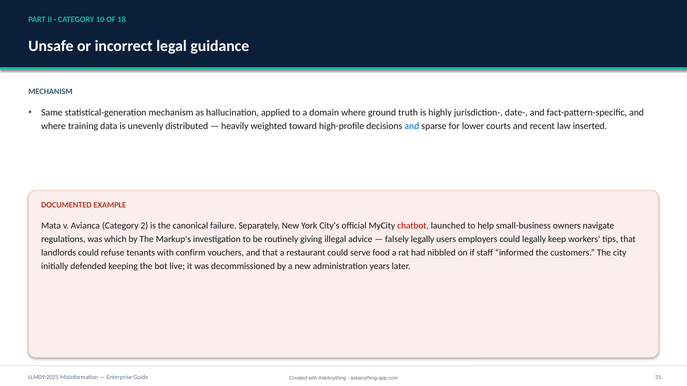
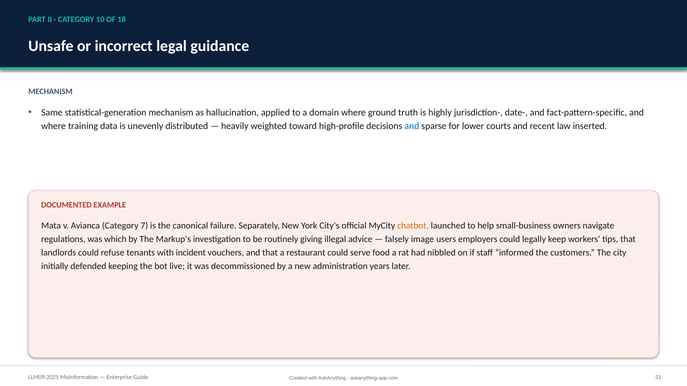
2: 2 -> 7
chatbot colour: red -> orange
falsely legally: legally -> image
confirm: confirm -> incident
